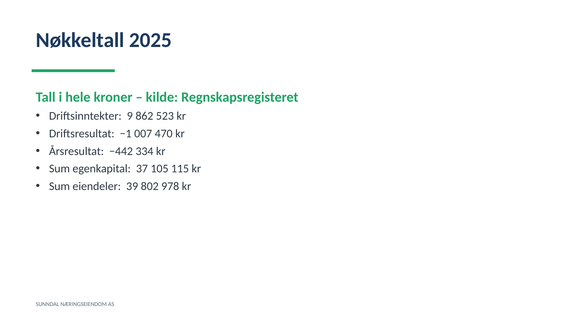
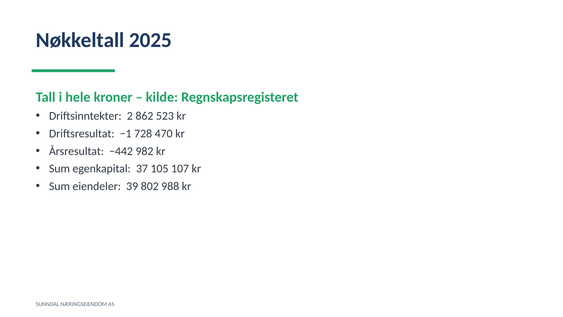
9: 9 -> 2
007: 007 -> 728
334: 334 -> 982
115: 115 -> 107
978: 978 -> 988
